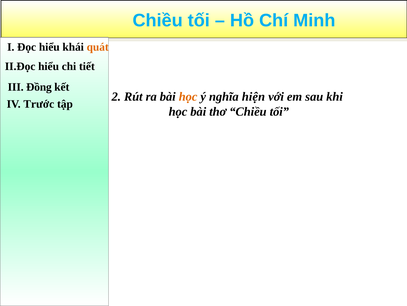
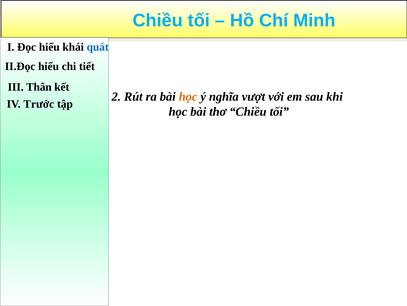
quát colour: orange -> blue
Đồng: Đồng -> Thân
hiện: hiện -> vượt
